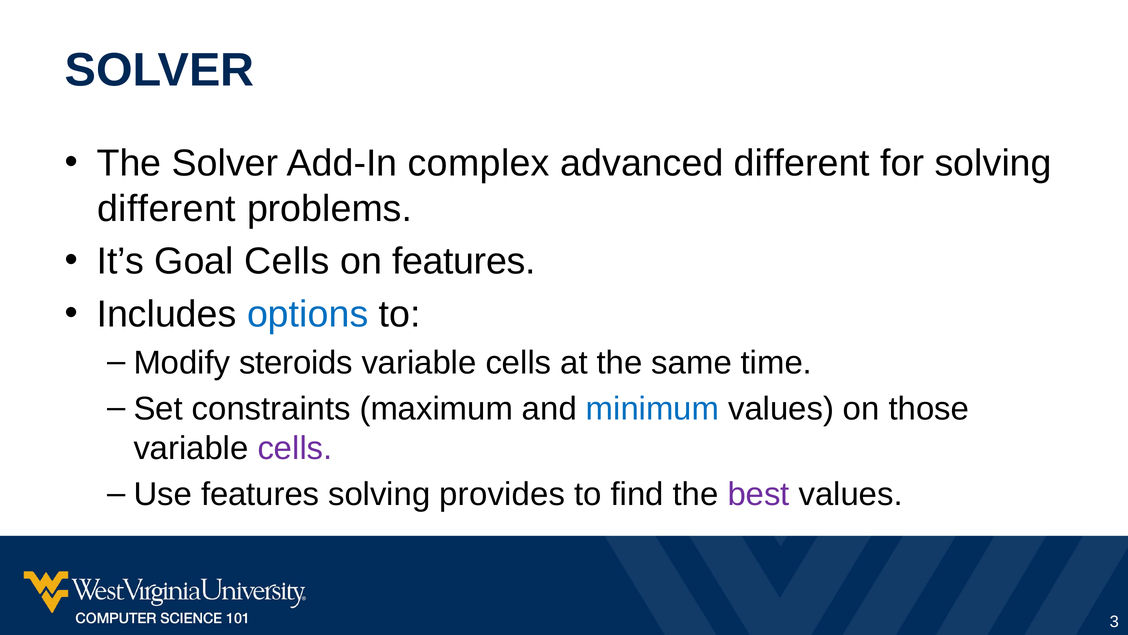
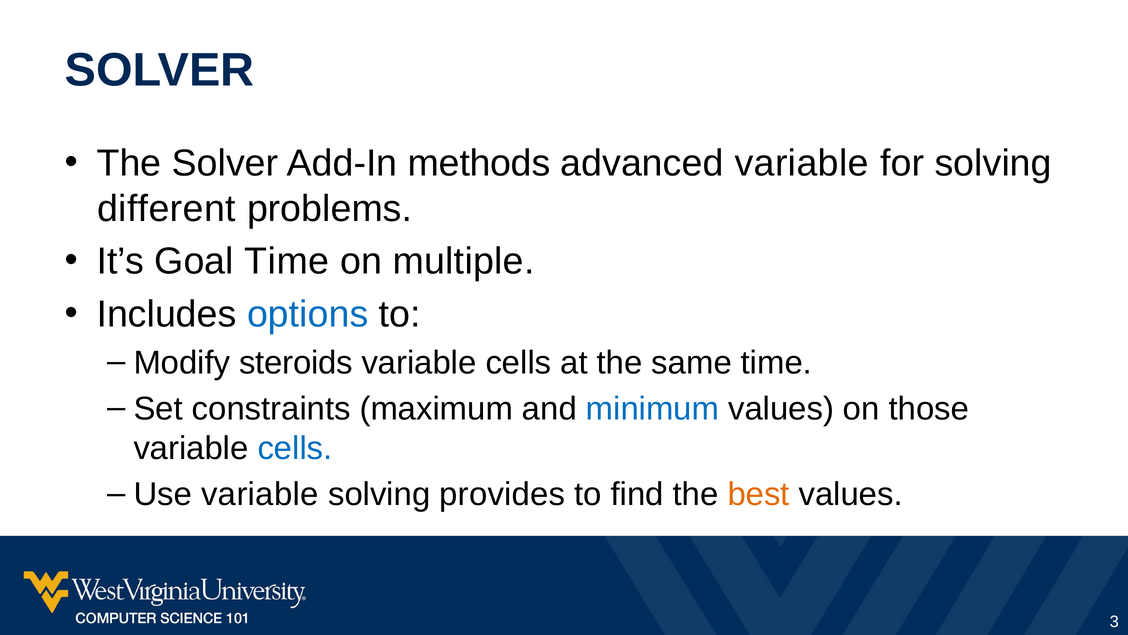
complex: complex -> methods
advanced different: different -> variable
Goal Cells: Cells -> Time
on features: features -> multiple
cells at (295, 448) colour: purple -> blue
Use features: features -> variable
best colour: purple -> orange
